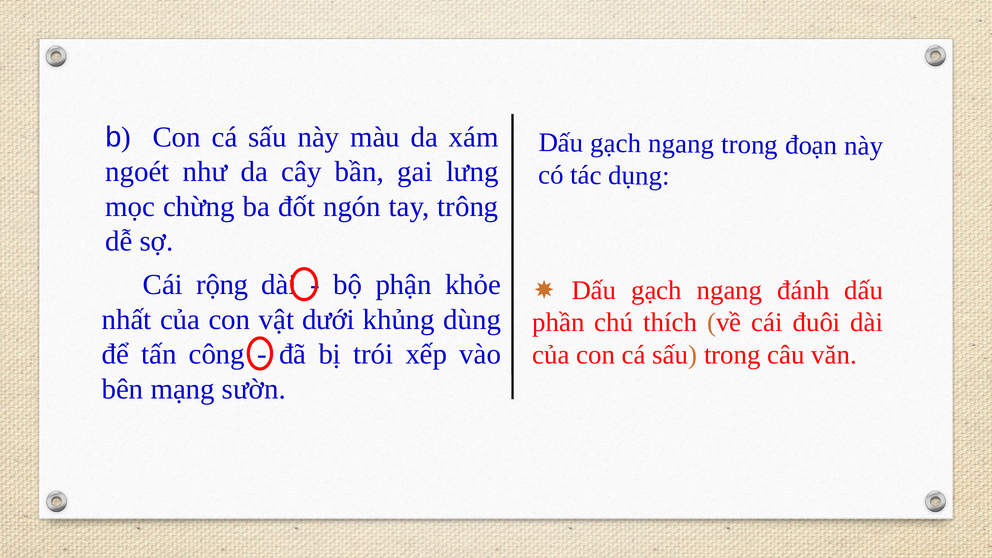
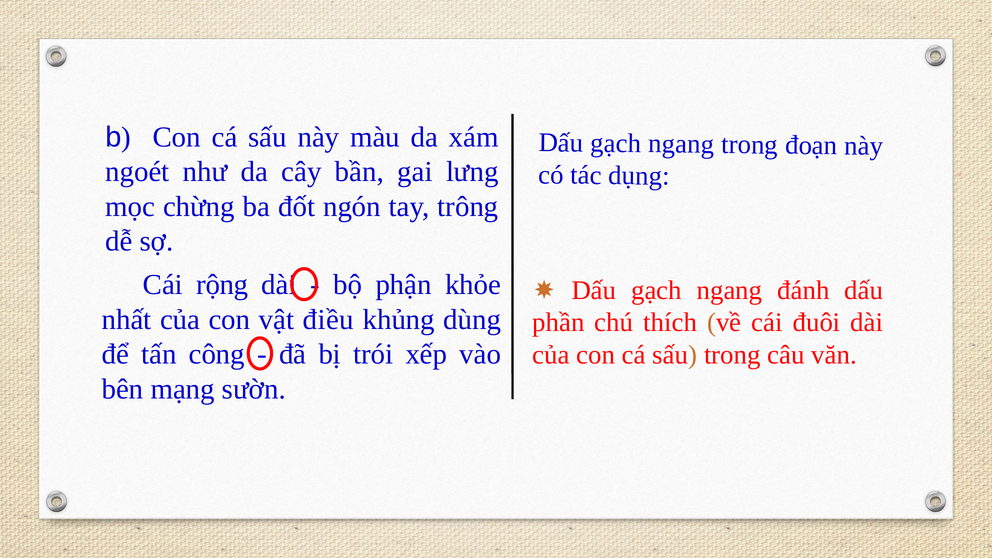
dưới: dưới -> điều
